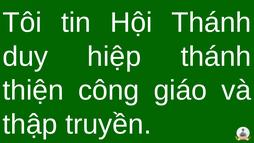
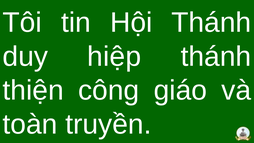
thập: thập -> toàn
